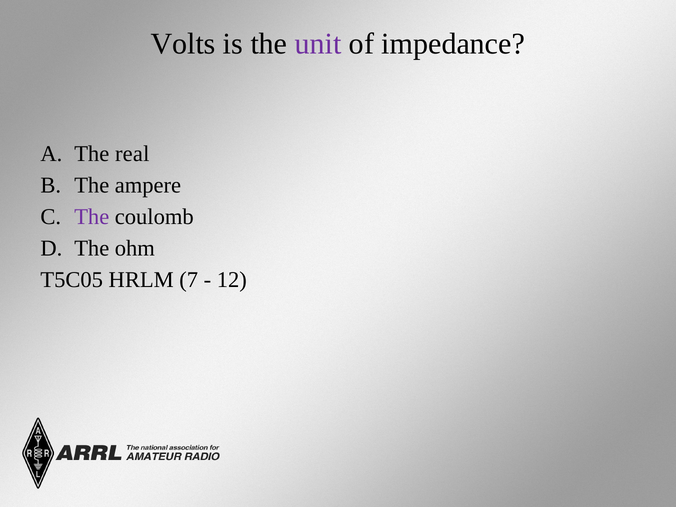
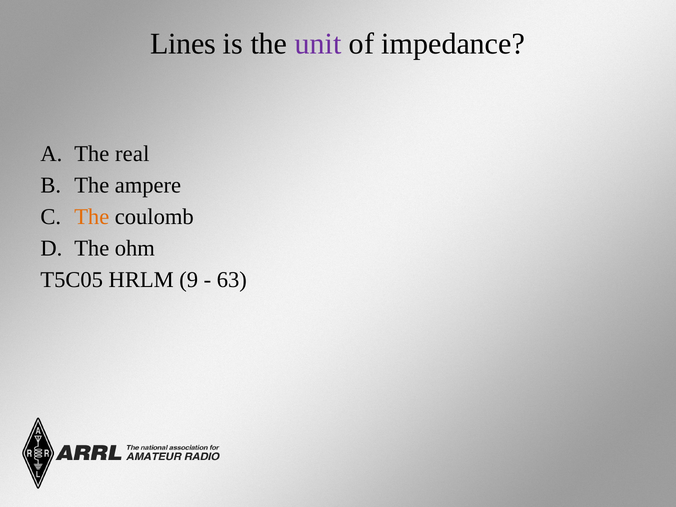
Volts: Volts -> Lines
The at (92, 217) colour: purple -> orange
7: 7 -> 9
12: 12 -> 63
